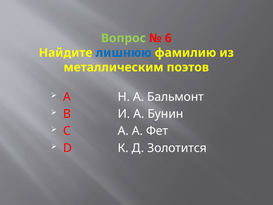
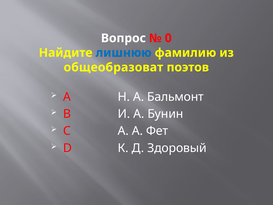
Вопрос colour: light green -> white
6: 6 -> 0
металлическим: металлическим -> общеобразоват
Золотится: Золотится -> Здоровый
